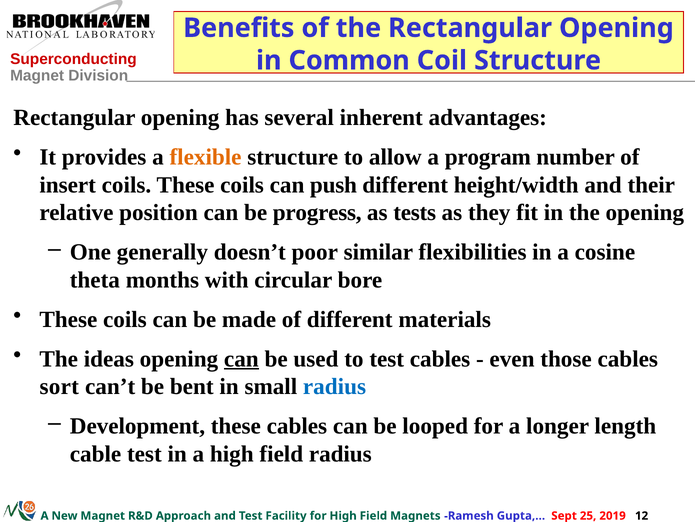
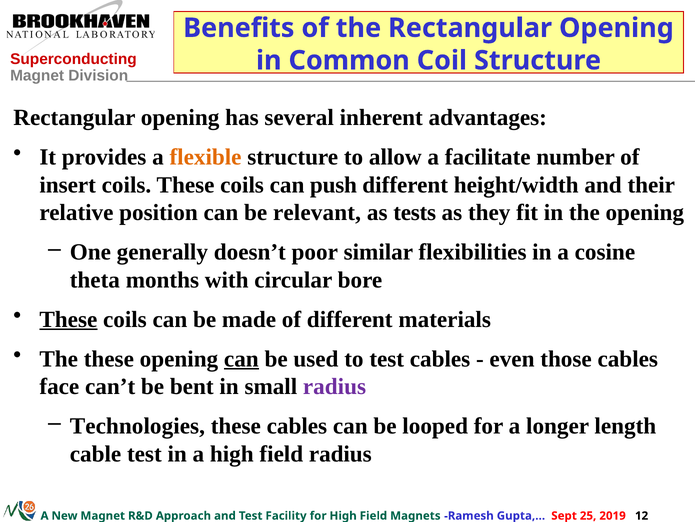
program: program -> facilitate
progress: progress -> relevant
These at (68, 319) underline: none -> present
The ideas: ideas -> these
sort: sort -> face
radius at (334, 386) colour: blue -> purple
Development: Development -> Technologies
